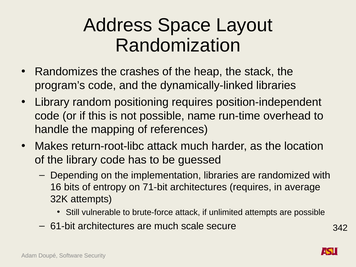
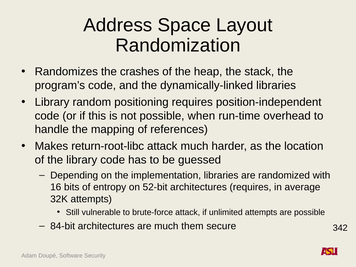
name: name -> when
71-bit: 71-bit -> 52-bit
61-bit: 61-bit -> 84-bit
scale: scale -> them
